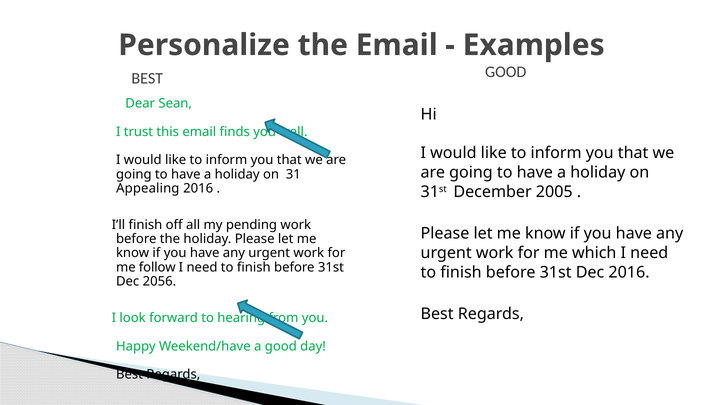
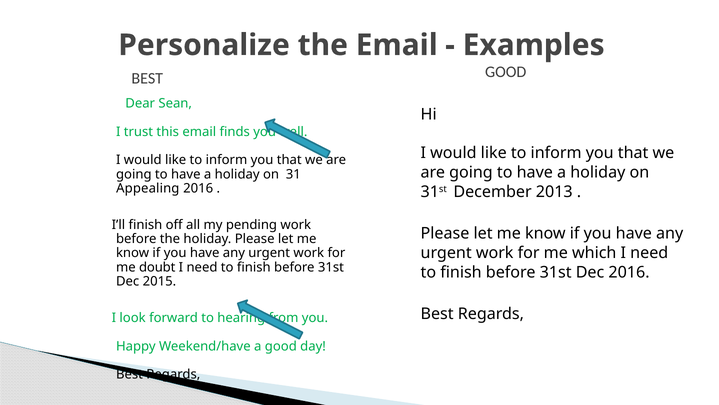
2005: 2005 -> 2013
follow: follow -> doubt
2056: 2056 -> 2015
